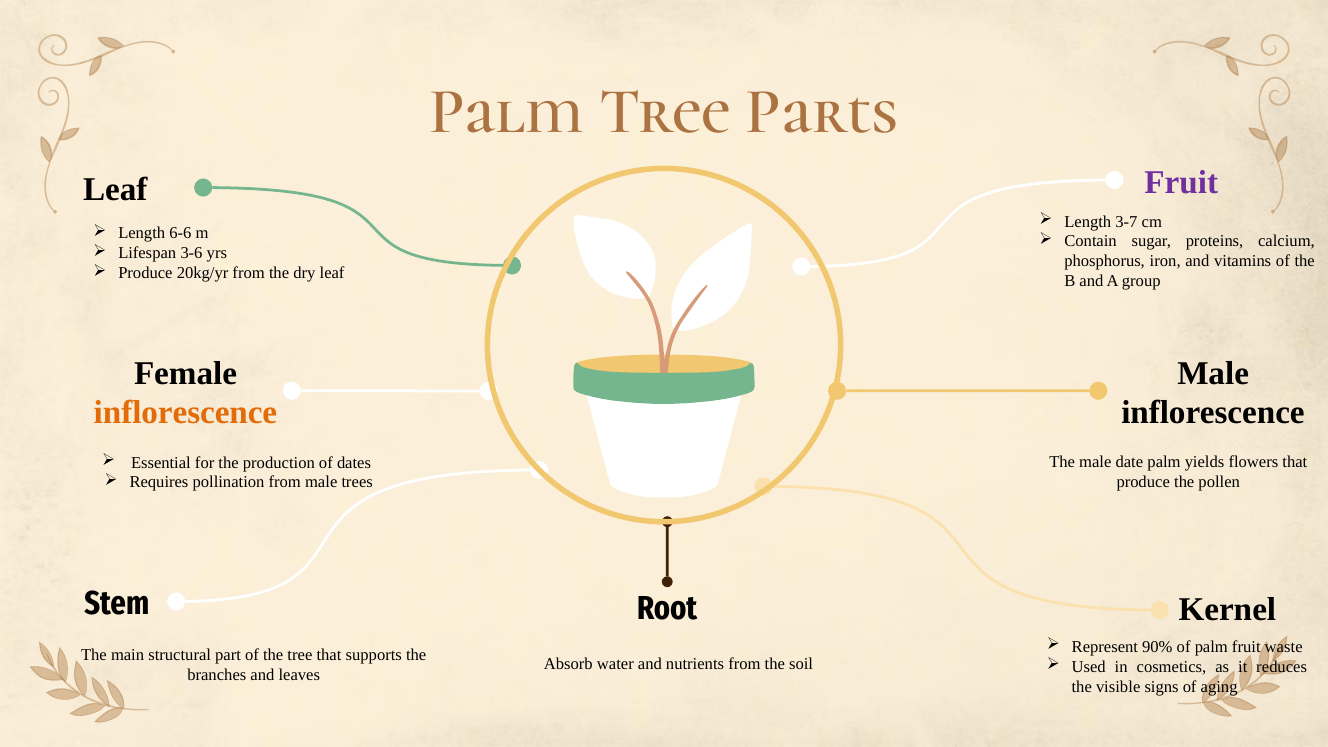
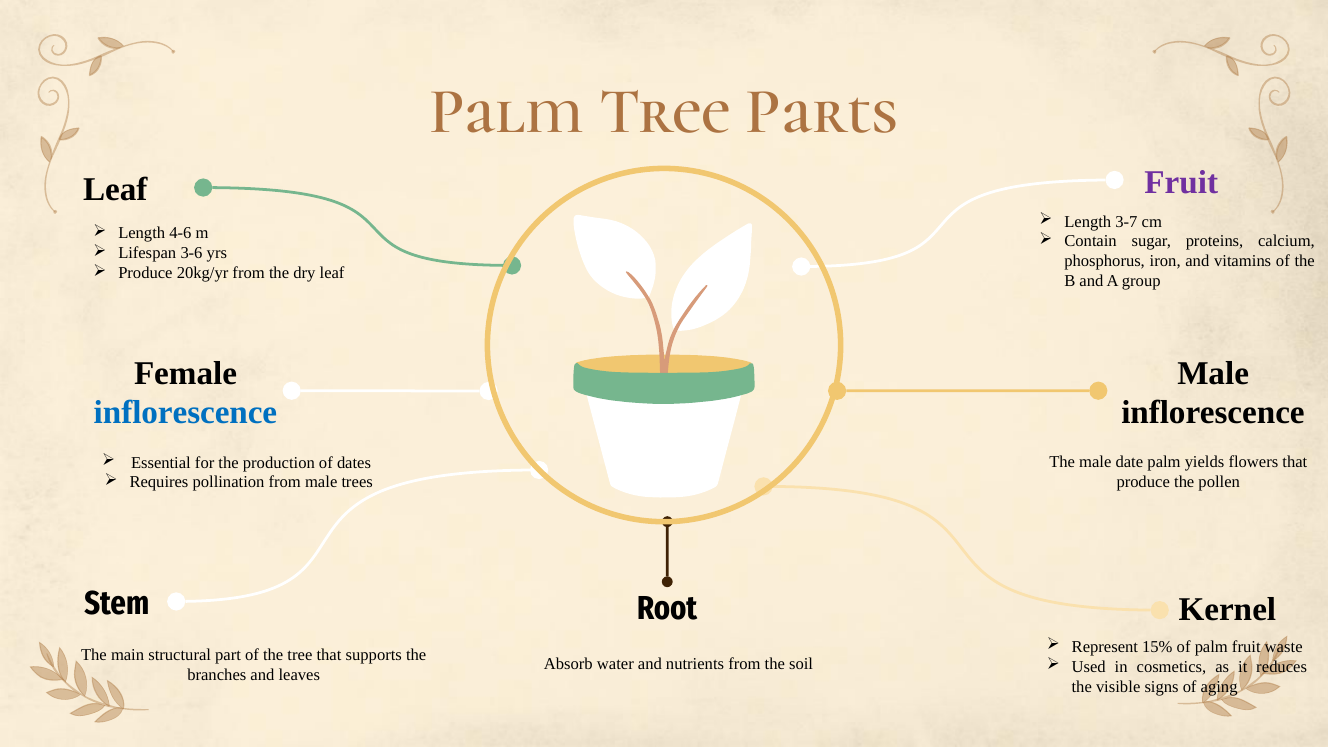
6-6: 6-6 -> 4-6
inflorescence at (185, 413) colour: orange -> blue
90%: 90% -> 15%
